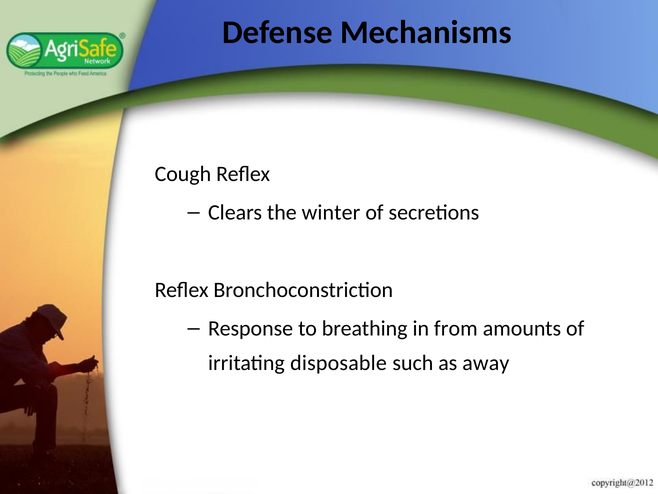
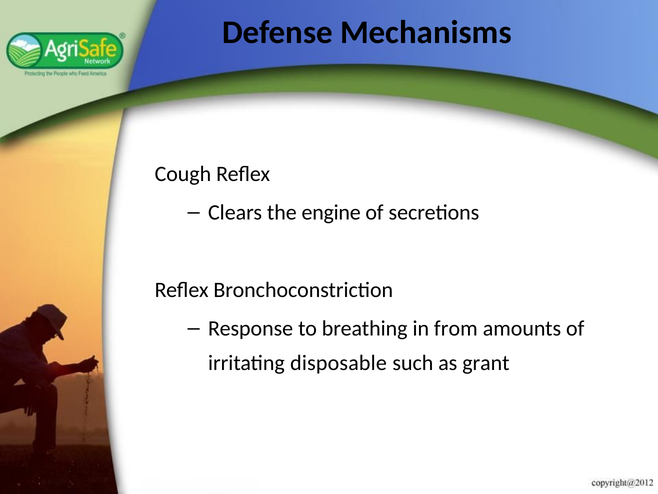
winter: winter -> engine
away: away -> grant
